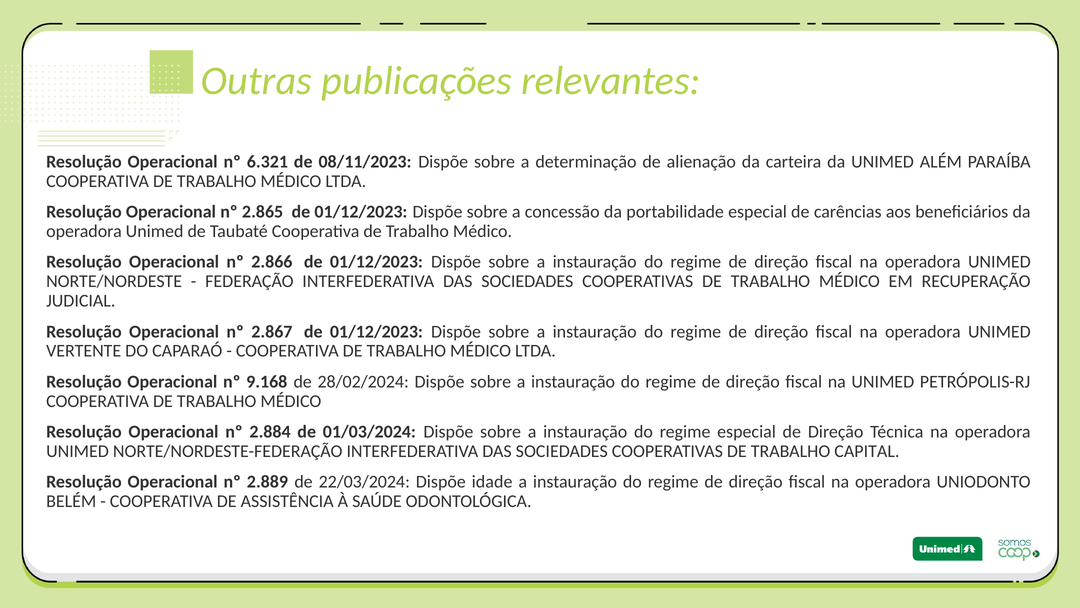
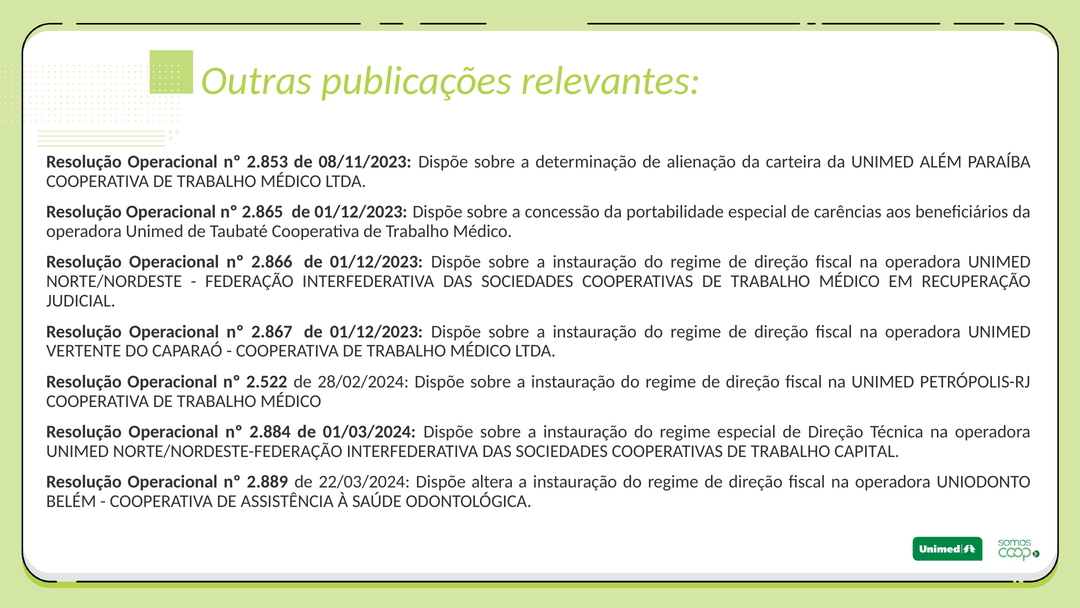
6.321: 6.321 -> 2.853
9.168: 9.168 -> 2.522
idade: idade -> altera
